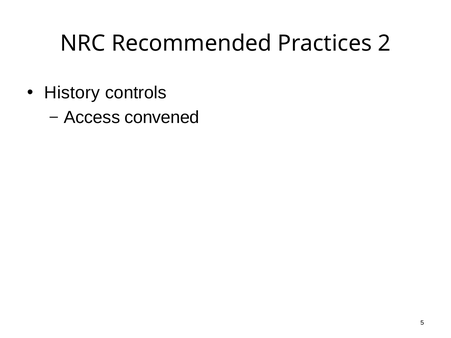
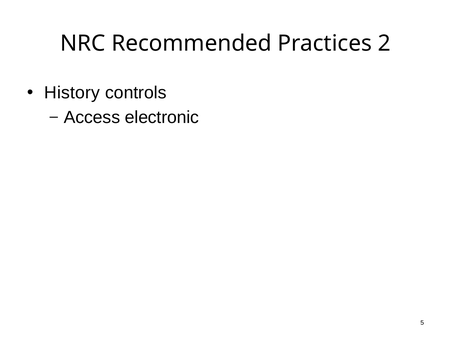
convened: convened -> electronic
